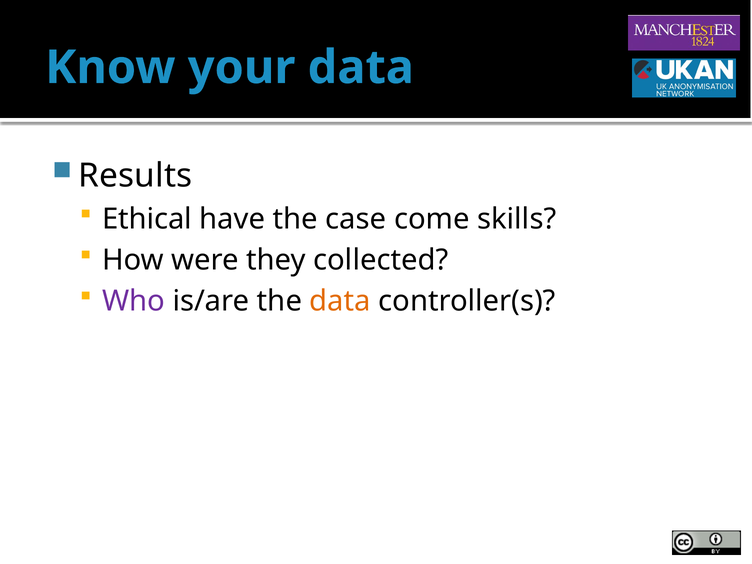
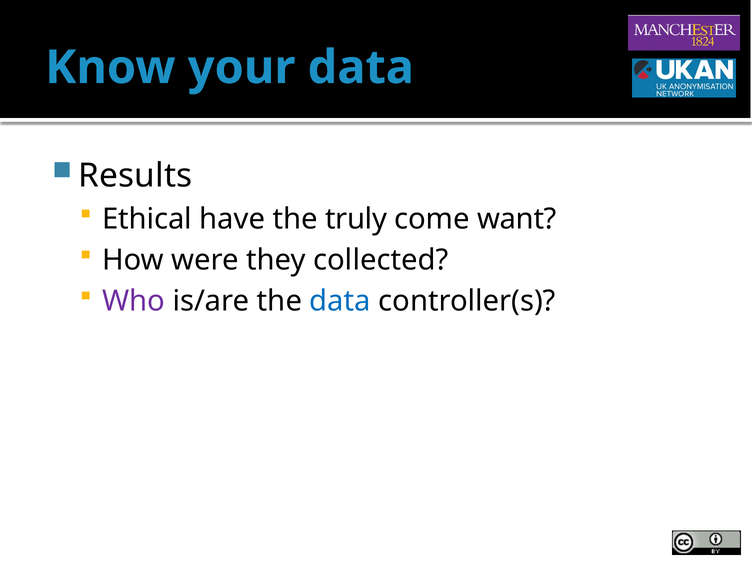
case: case -> truly
skills: skills -> want
data at (340, 301) colour: orange -> blue
